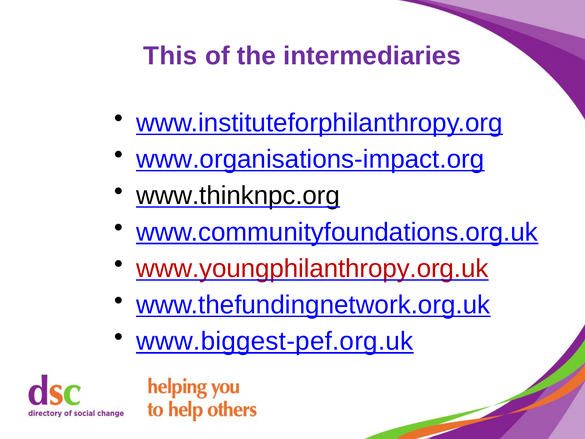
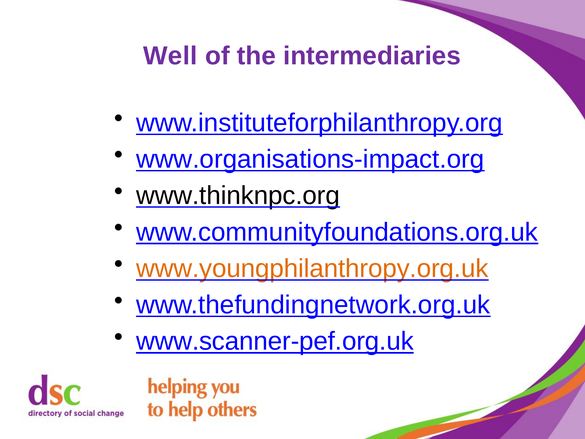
This: This -> Well
www.youngphilanthropy.org.uk colour: red -> orange
www.biggest-pef.org.uk: www.biggest-pef.org.uk -> www.scanner-pef.org.uk
